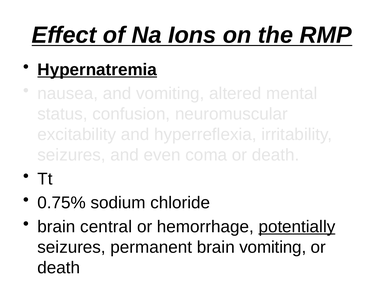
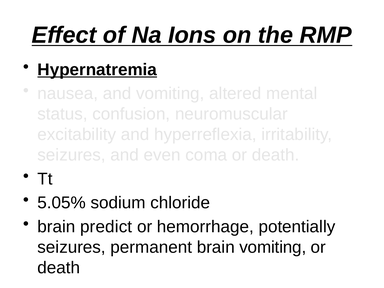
0.75%: 0.75% -> 5.05%
central: central -> predict
potentially underline: present -> none
